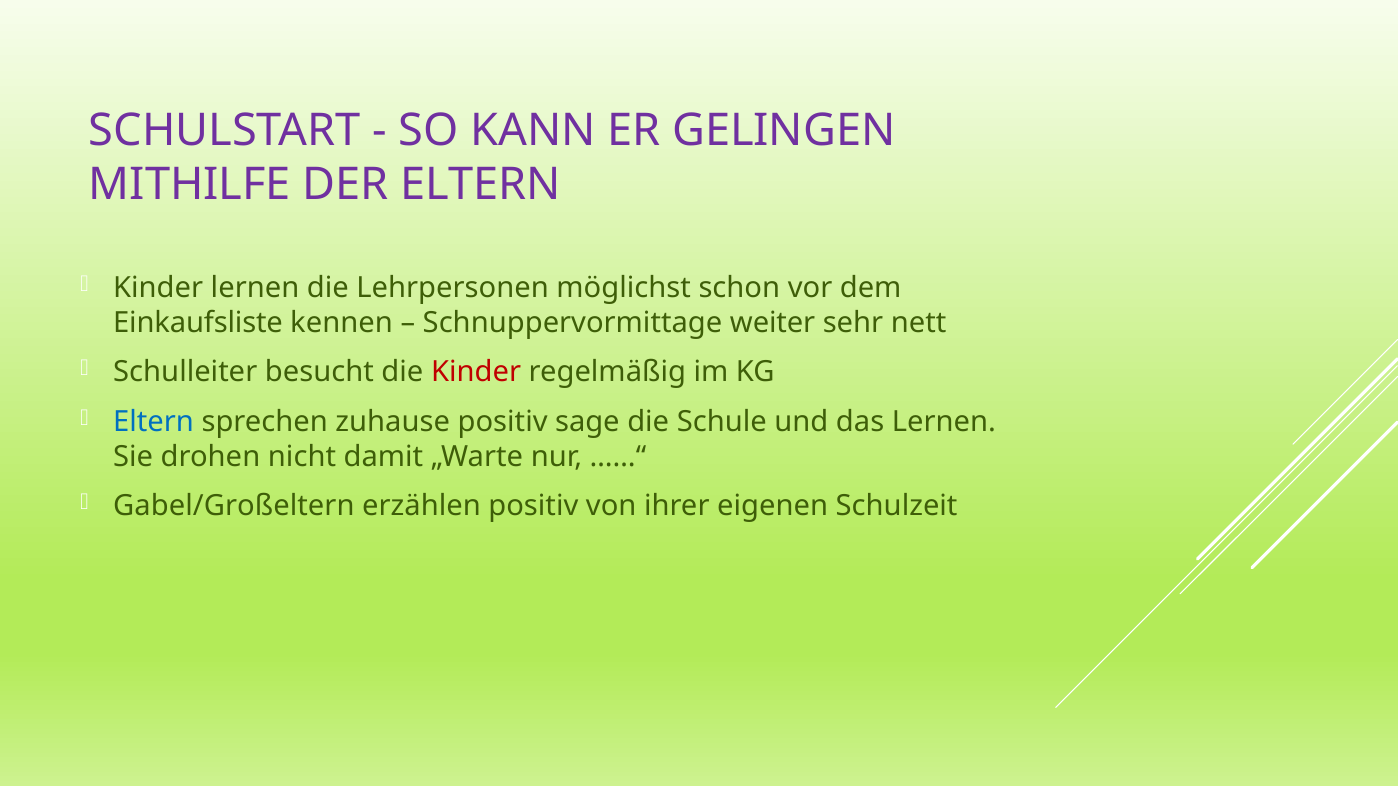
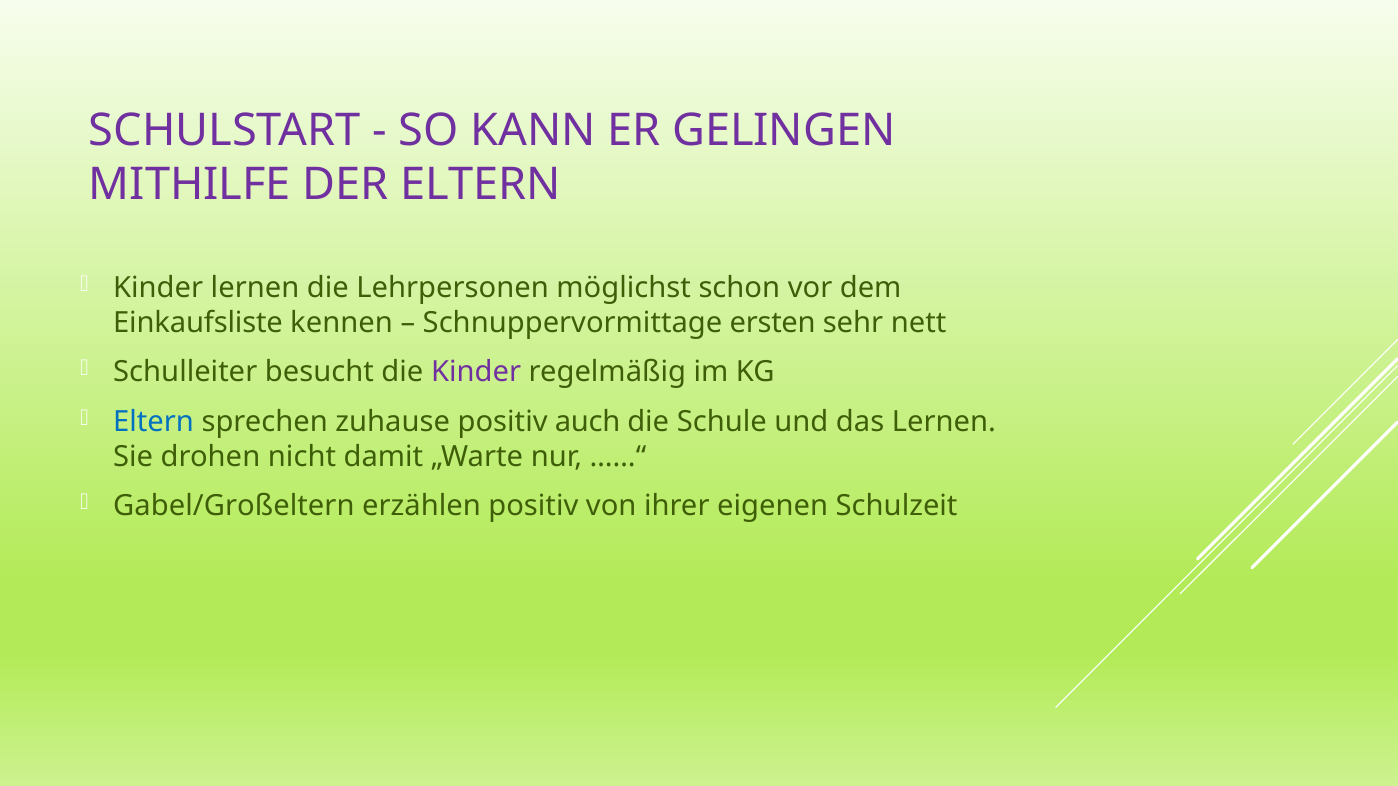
weiter: weiter -> ersten
Kinder at (476, 373) colour: red -> purple
sage: sage -> auch
